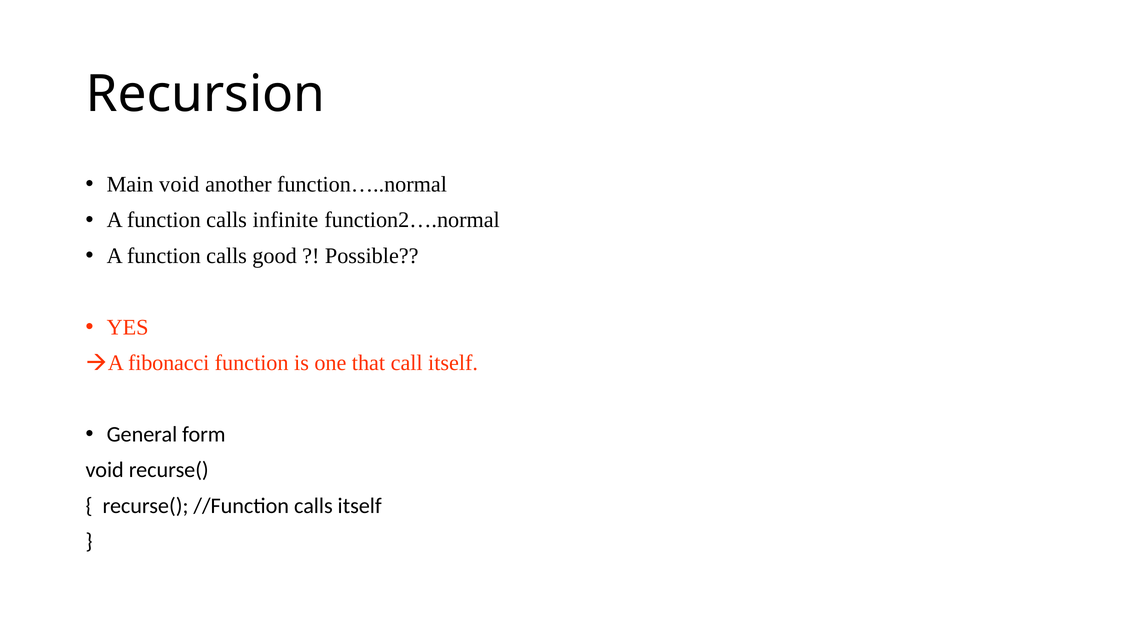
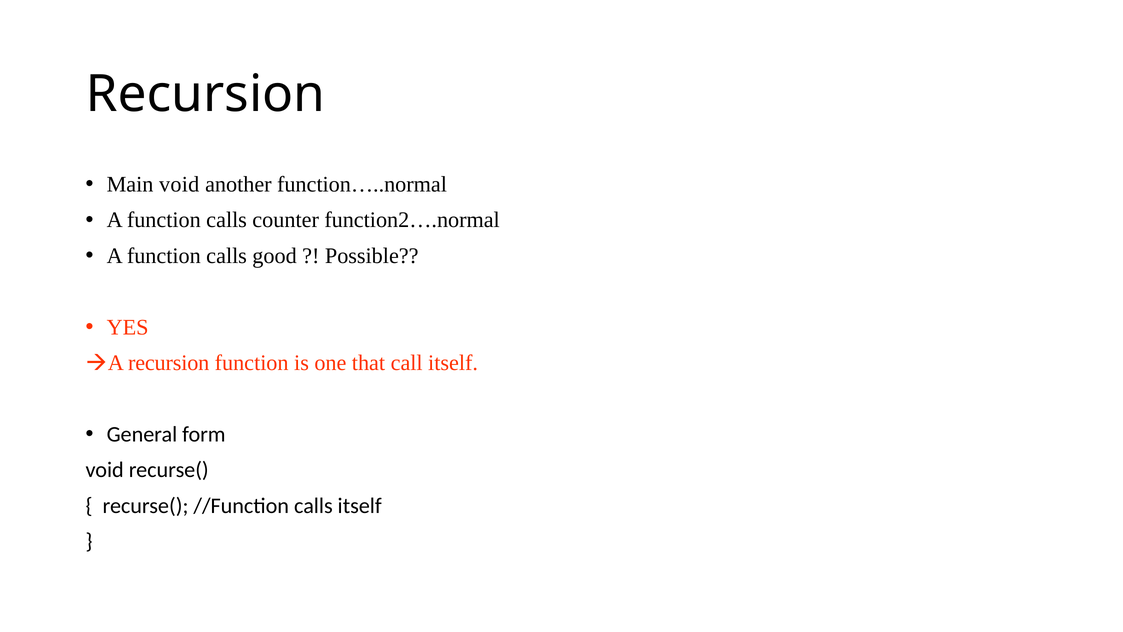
infinite: infinite -> counter
A fibonacci: fibonacci -> recursion
